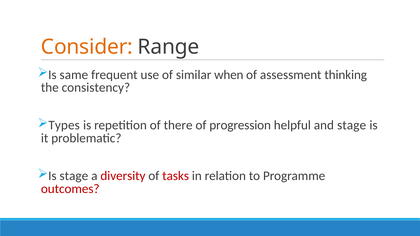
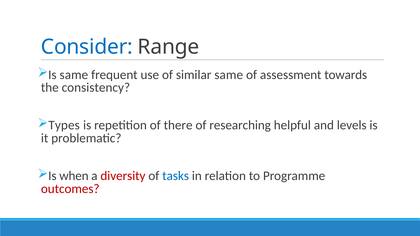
Consider colour: orange -> blue
similar when: when -> same
thinking: thinking -> towards
progression: progression -> researching
and stage: stage -> levels
Is stage: stage -> when
tasks colour: red -> blue
